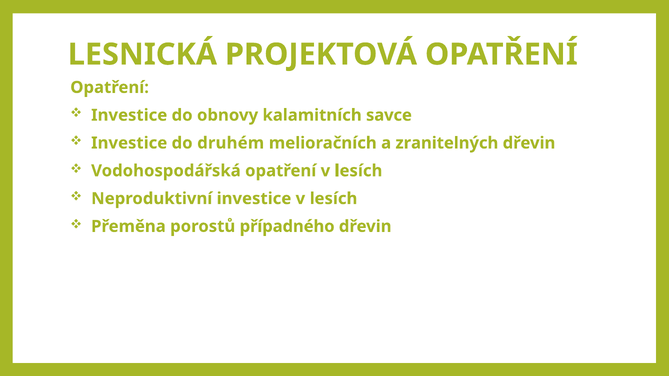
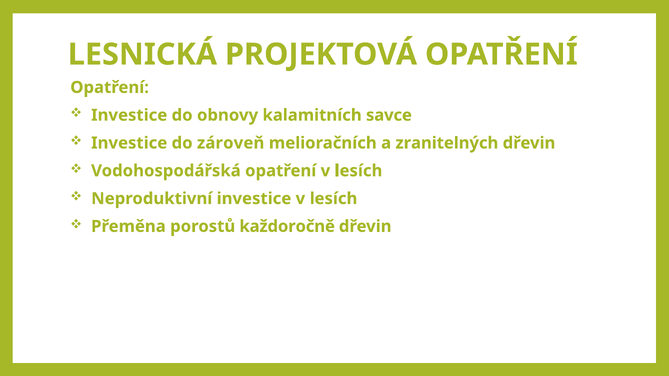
druhém: druhém -> zároveň
případného: případného -> každoročně
